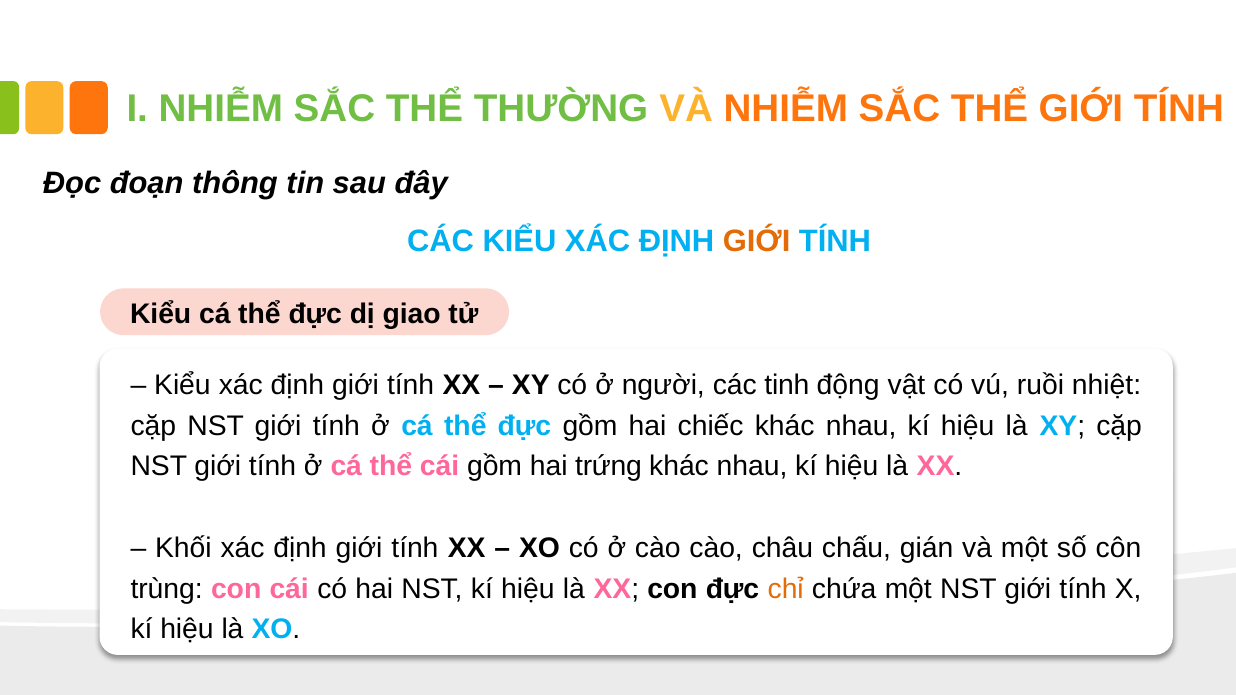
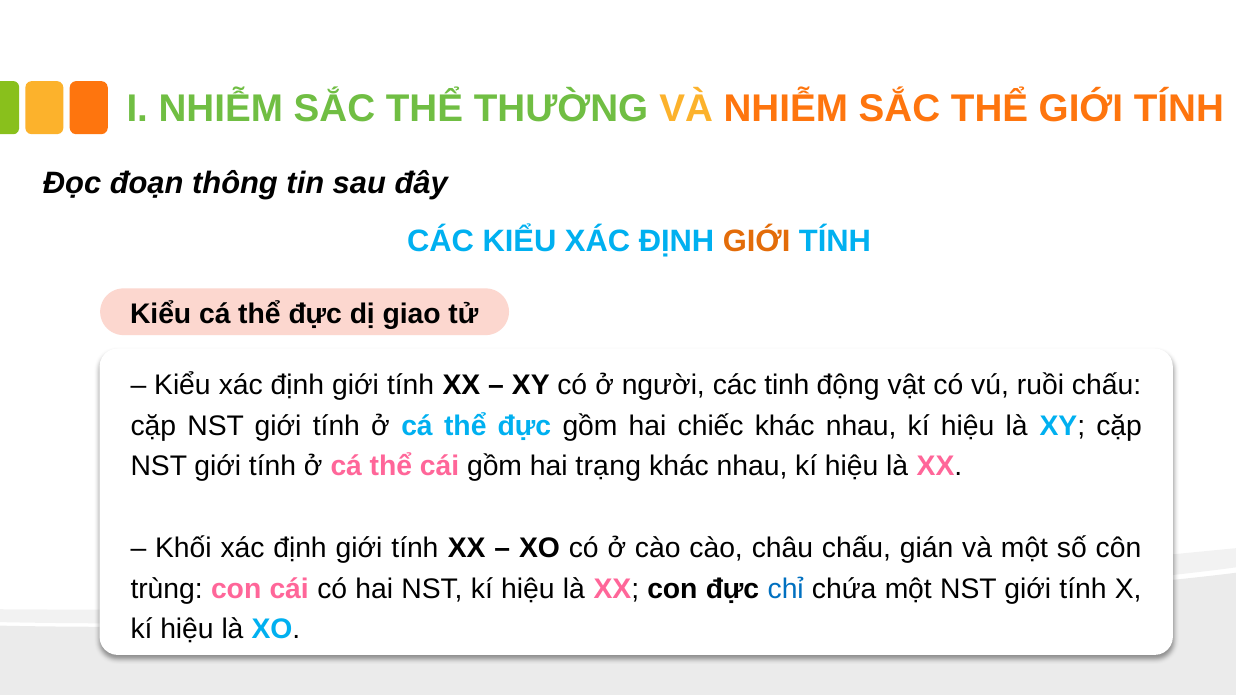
ruồi nhiệt: nhiệt -> chấu
trứng: trứng -> trạng
chỉ colour: orange -> blue
